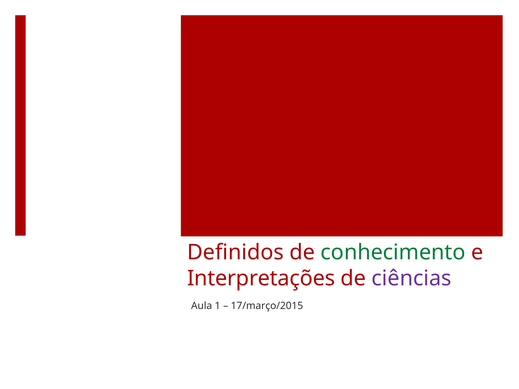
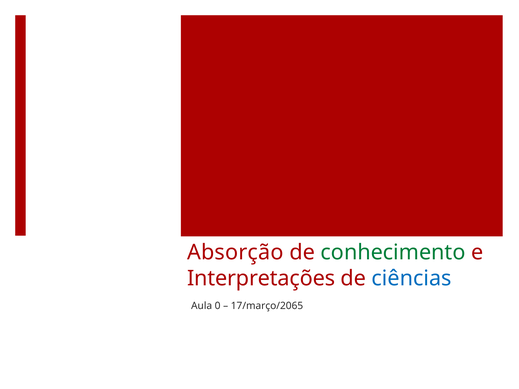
Definidos: Definidos -> Absorção
ciências colour: purple -> blue
1: 1 -> 0
17/março/2015: 17/março/2015 -> 17/março/2065
